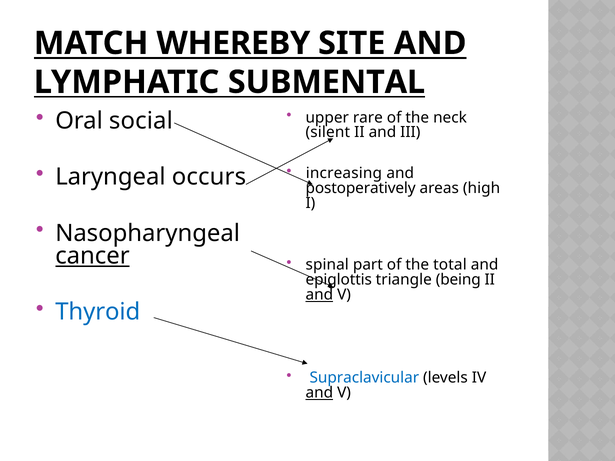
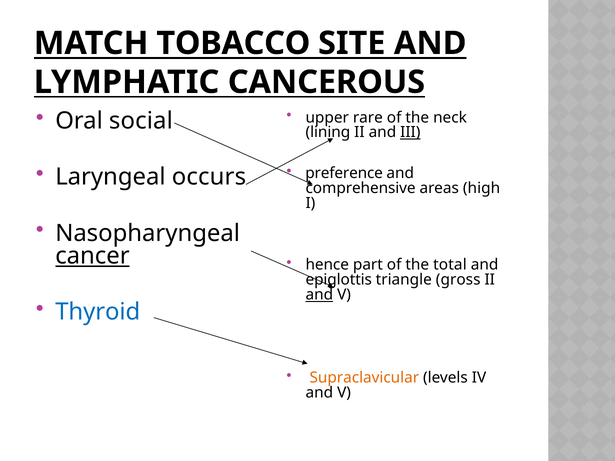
WHEREBY: WHEREBY -> TOBACCO
SUBMENTAL: SUBMENTAL -> CANCEROUS
silent: silent -> lining
III underline: none -> present
increasing: increasing -> preference
postoperatively: postoperatively -> comprehensive
spinal: spinal -> hence
being: being -> gross
Supraclavicular colour: blue -> orange
and at (319, 393) underline: present -> none
